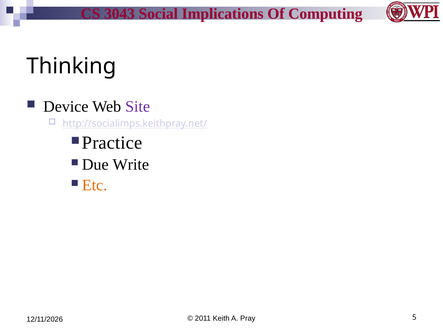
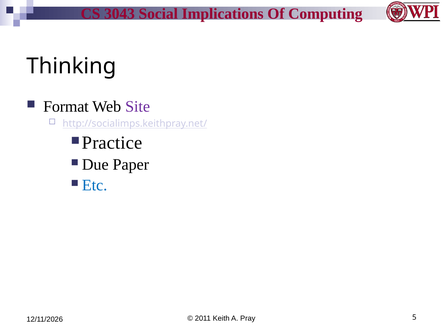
Device: Device -> Format
Write: Write -> Paper
Etc colour: orange -> blue
